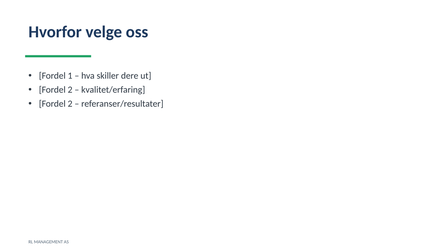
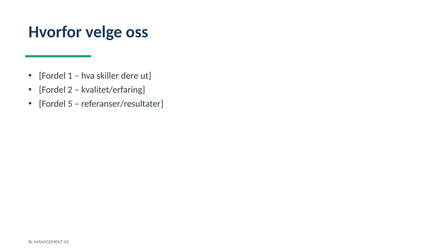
2 at (70, 104): 2 -> 5
